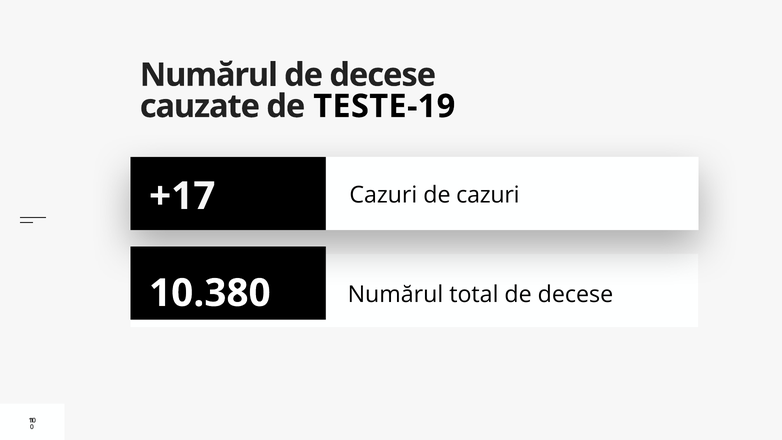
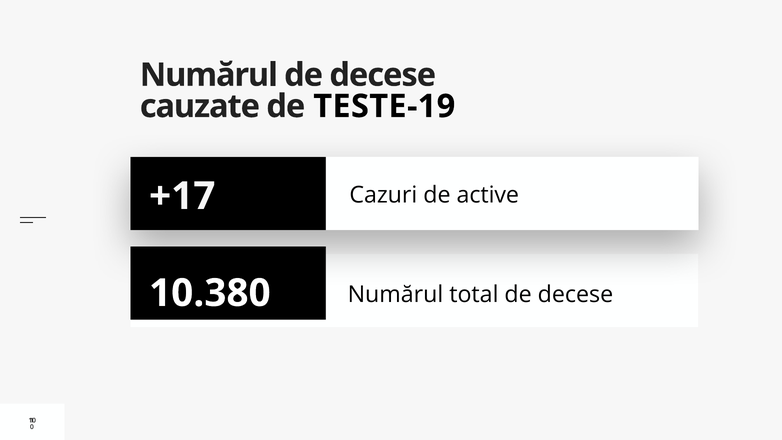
de cazuri: cazuri -> active
